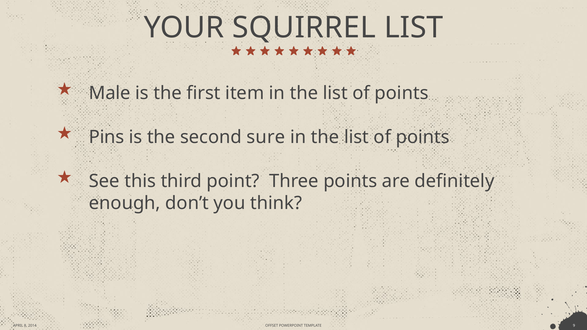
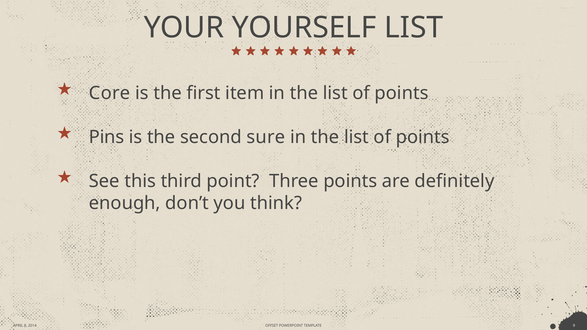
SQUIRREL: SQUIRREL -> YOURSELF
Male: Male -> Core
